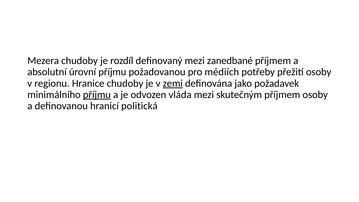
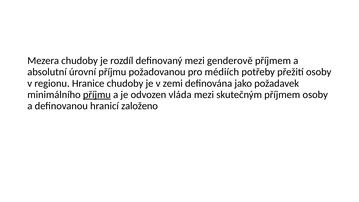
zanedbané: zanedbané -> genderově
zemi underline: present -> none
politická: politická -> založeno
